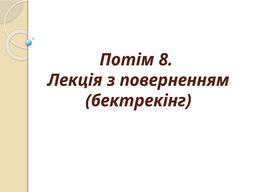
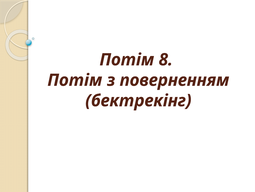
Лекція at (75, 80): Лекція -> Потім
